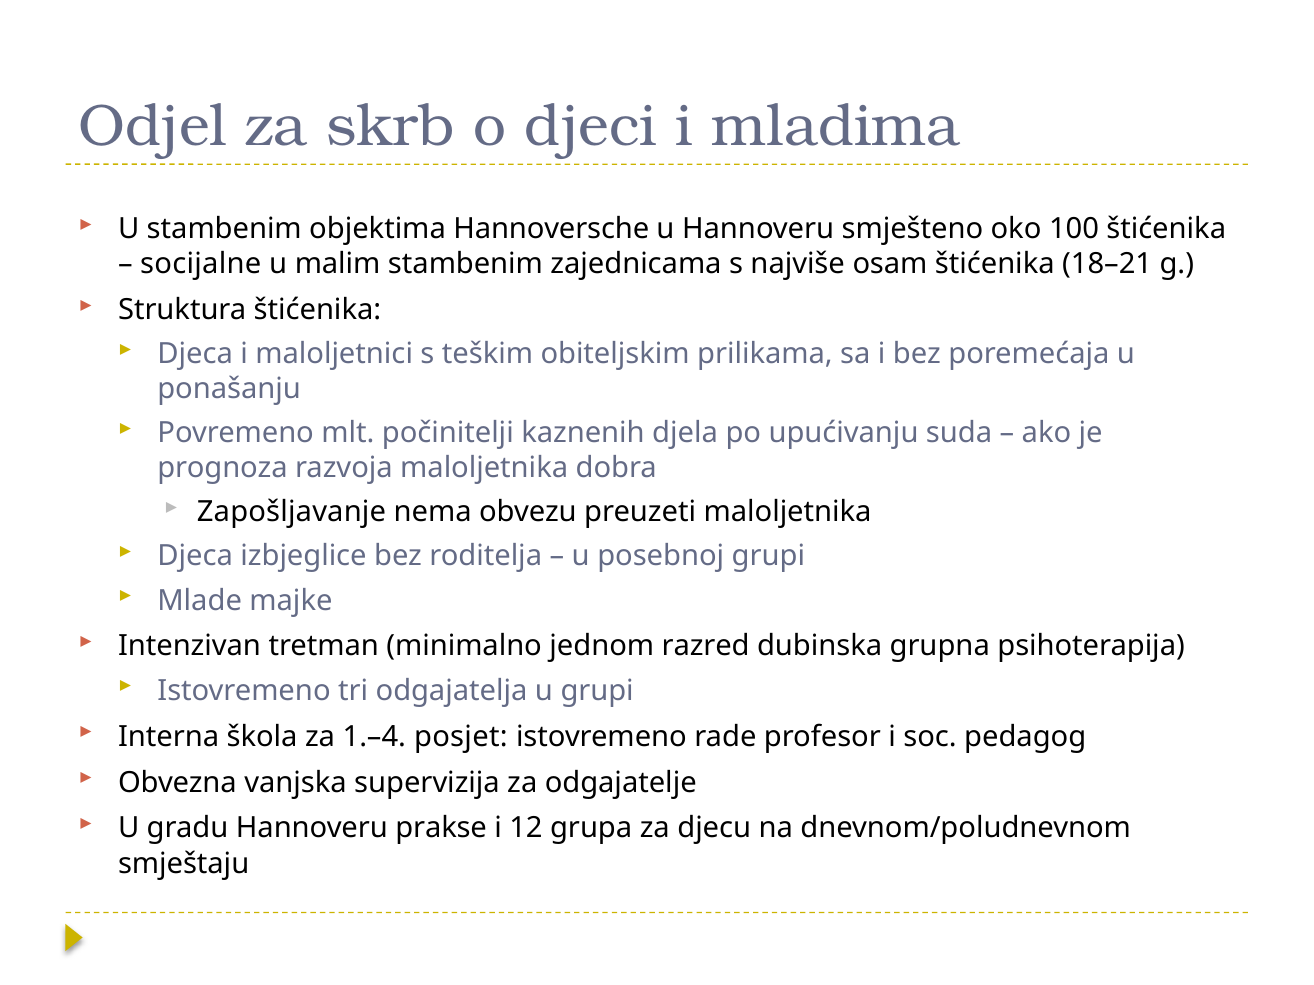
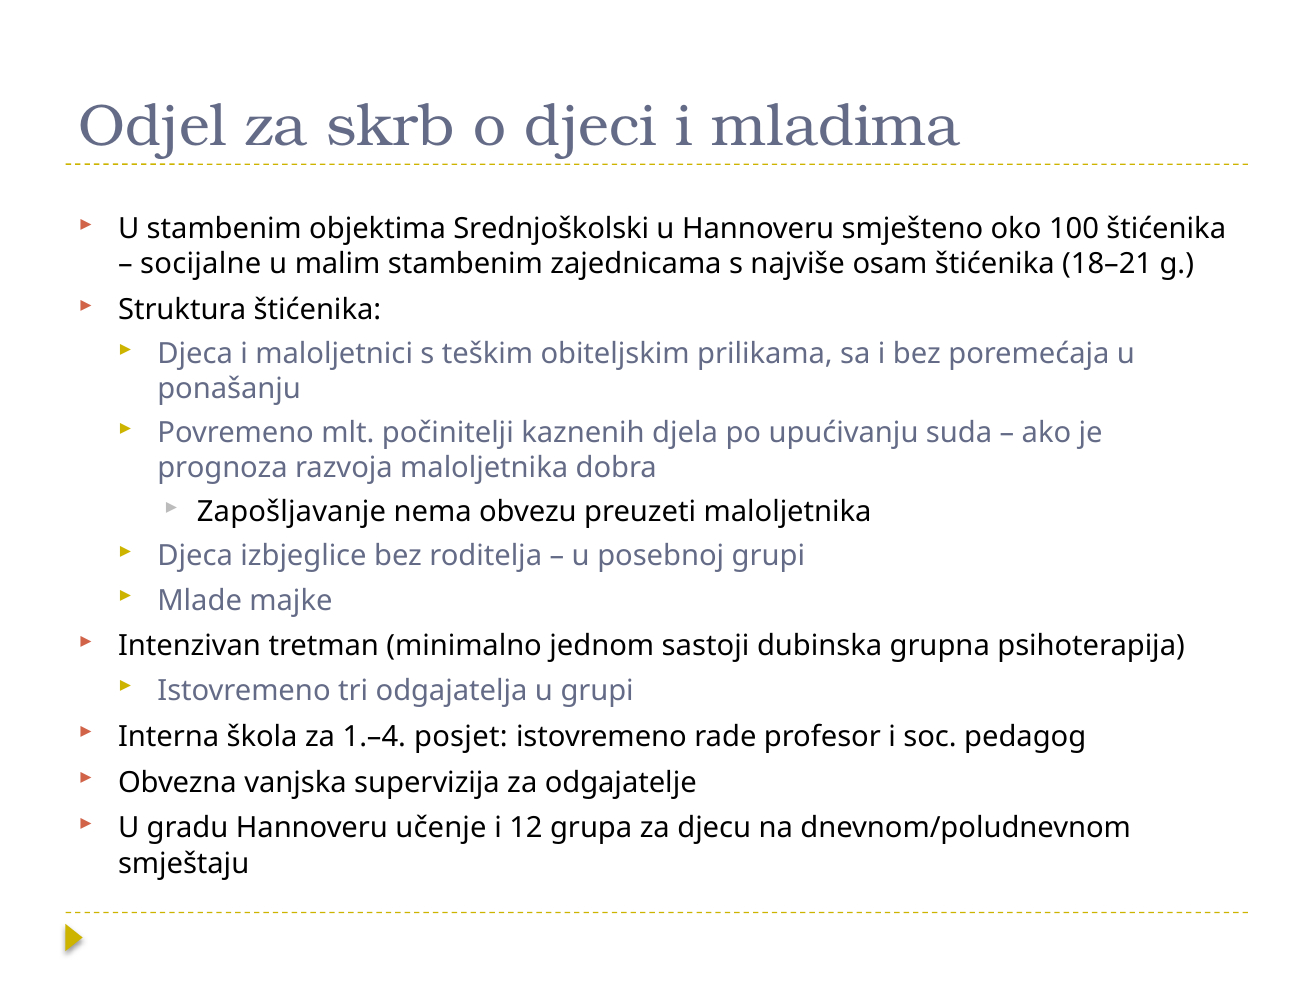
Hannoversche: Hannoversche -> Srednjoškolski
razred: razred -> sastoji
prakse: prakse -> učenje
